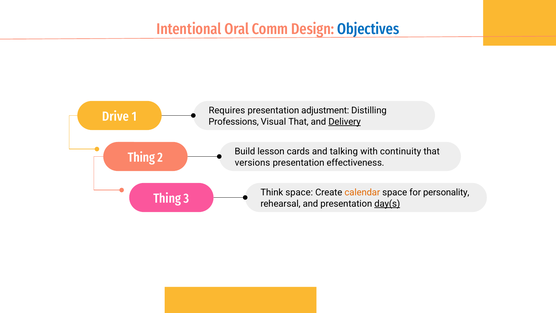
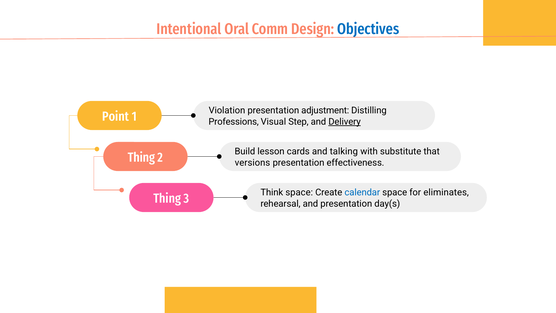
Drive: Drive -> Point
Requires: Requires -> Violation
Visual That: That -> Step
continuity: continuity -> substitute
calendar colour: orange -> blue
personality: personality -> eliminates
day(s underline: present -> none
